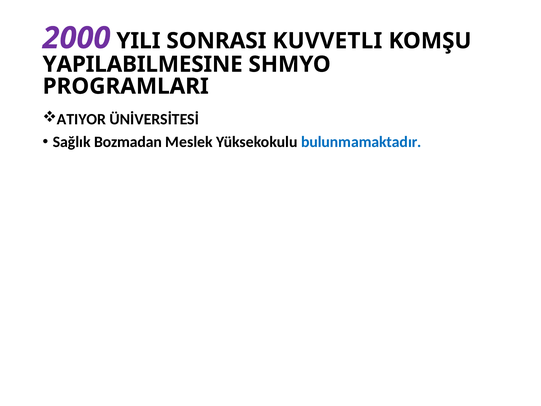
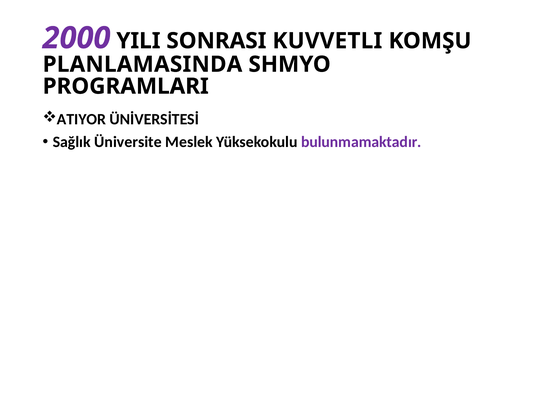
YAPILABILMESINE: YAPILABILMESINE -> PLANLAMASINDA
Bozmadan: Bozmadan -> Üniversite
bulunmamaktadır colour: blue -> purple
